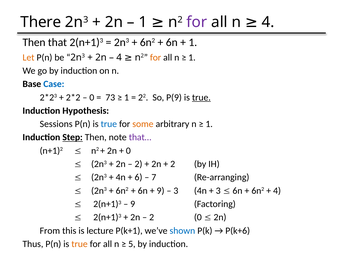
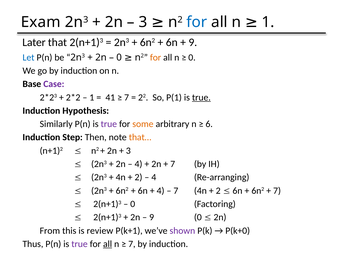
for at (197, 22) colour: purple -> blue
n 4: 4 -> 1
There: There -> Exam
1 at (143, 22): 1 -> 3
Then at (34, 42): Then -> Later
1 at (193, 42): 1 -> 9
1 at (192, 57): 1 -> 0
Let colour: orange -> blue
4 at (119, 57): 4 -> 0
Case colour: blue -> purple
0 at (92, 97): 0 -> 1
73: 73 -> 41
1 at (127, 97): 1 -> 7
P(9: P(9 -> P(1
Sessions: Sessions -> Similarly
true at (109, 124) colour: blue -> purple
1 at (209, 124): 1 -> 6
Step underline: present -> none
that… colour: purple -> orange
0 at (128, 151): 0 -> 3
2 at (138, 164): 2 -> 4
2 at (173, 164): 2 -> 7
6 at (138, 178): 6 -> 2
7 at (154, 178): 7 -> 4
9 at (161, 191): 9 -> 4
3 at (176, 191): 3 -> 7
3 at (218, 191): 3 -> 2
4 at (277, 191): 4 -> 7
9 at (133, 204): 9 -> 0
2 at (152, 218): 2 -> 9
lecture: lecture -> review
shown colour: blue -> purple
P(k+6: P(k+6 -> P(k+0
true at (80, 244) colour: orange -> purple
all at (108, 244) underline: none -> present
5 at (132, 244): 5 -> 7
